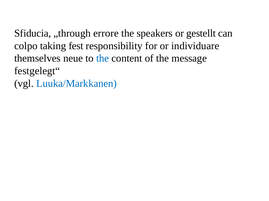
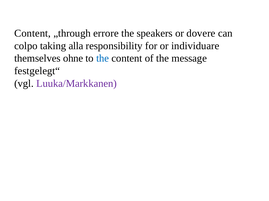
Sfiducia at (33, 33): Sfiducia -> Content
gestellt: gestellt -> dovere
fest: fest -> alla
neue: neue -> ohne
Luuka/Markkanen colour: blue -> purple
